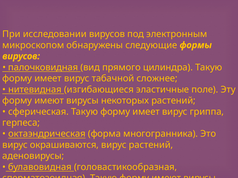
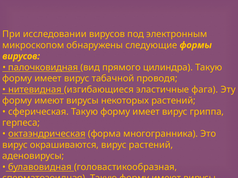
сложнее: сложнее -> проводя
поле: поле -> фага
